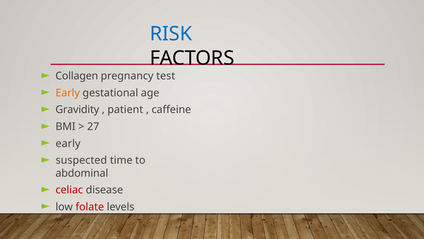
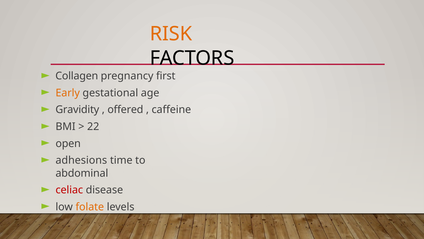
RISK colour: blue -> orange
test: test -> first
patient: patient -> offered
27: 27 -> 22
early at (68, 143): early -> open
suspected: suspected -> adhesions
folate colour: red -> orange
